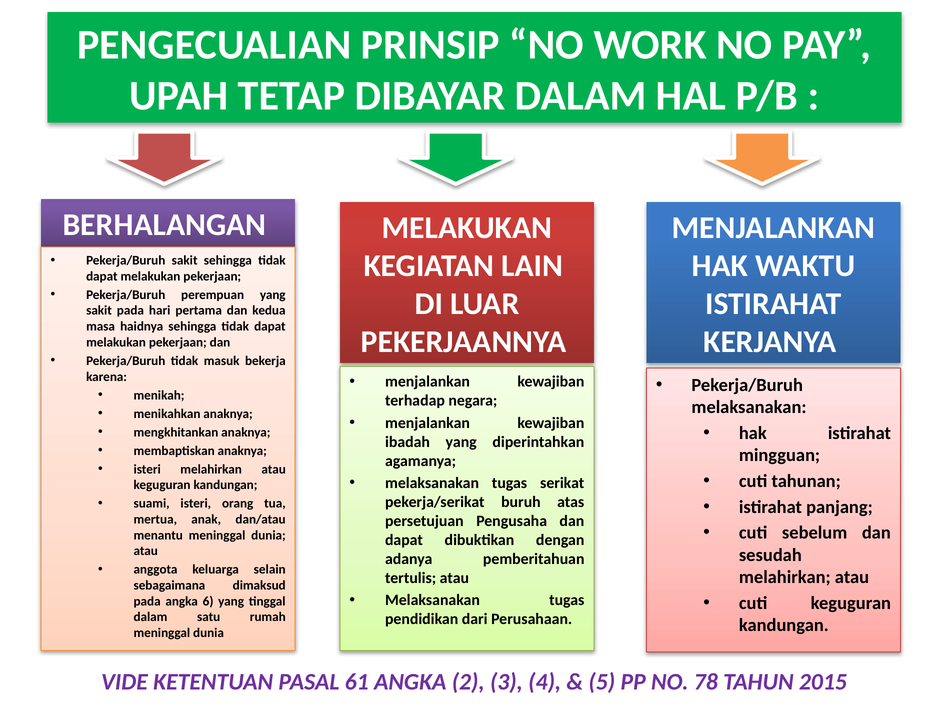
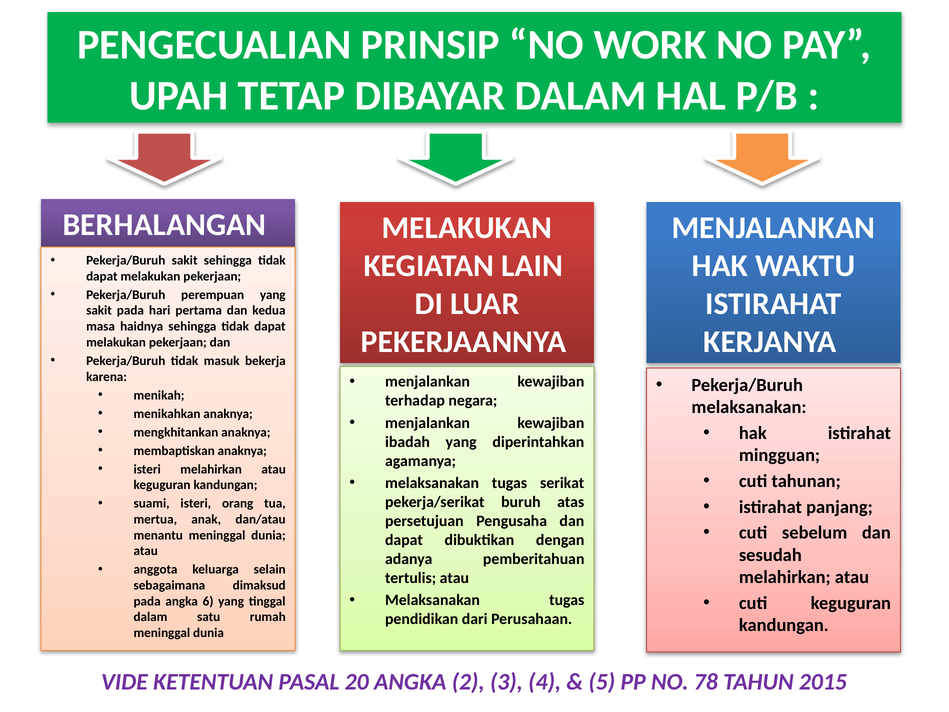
61: 61 -> 20
